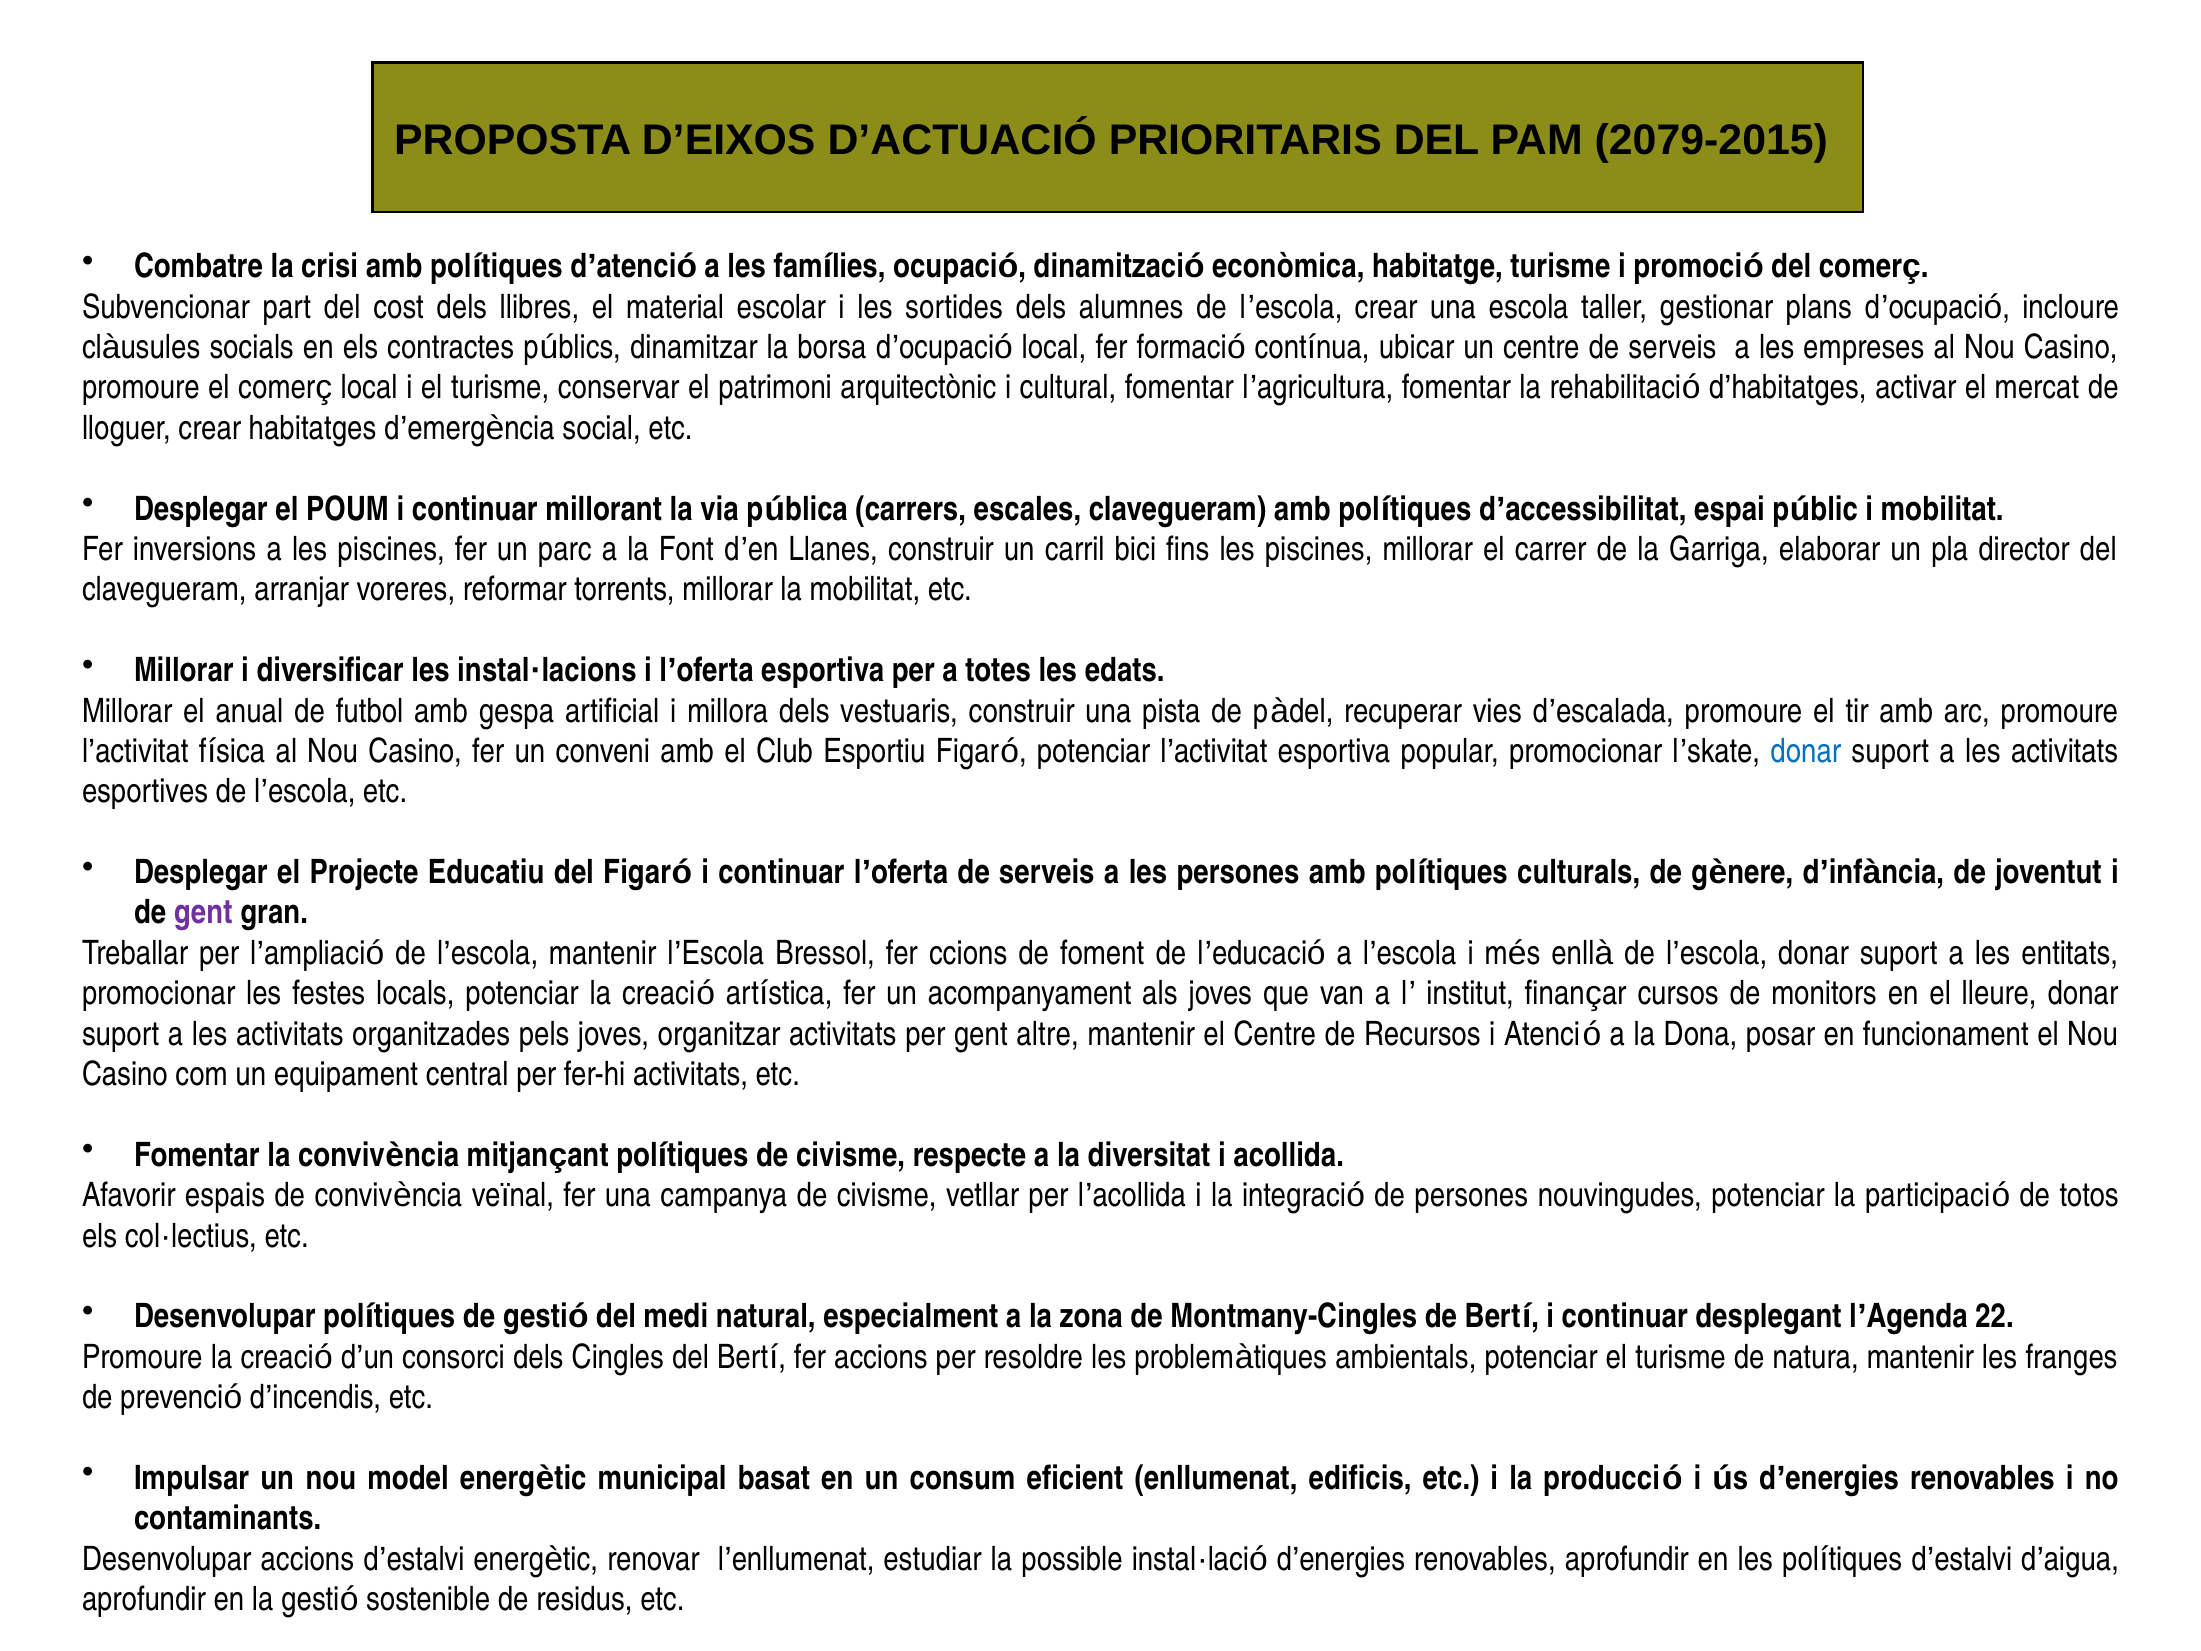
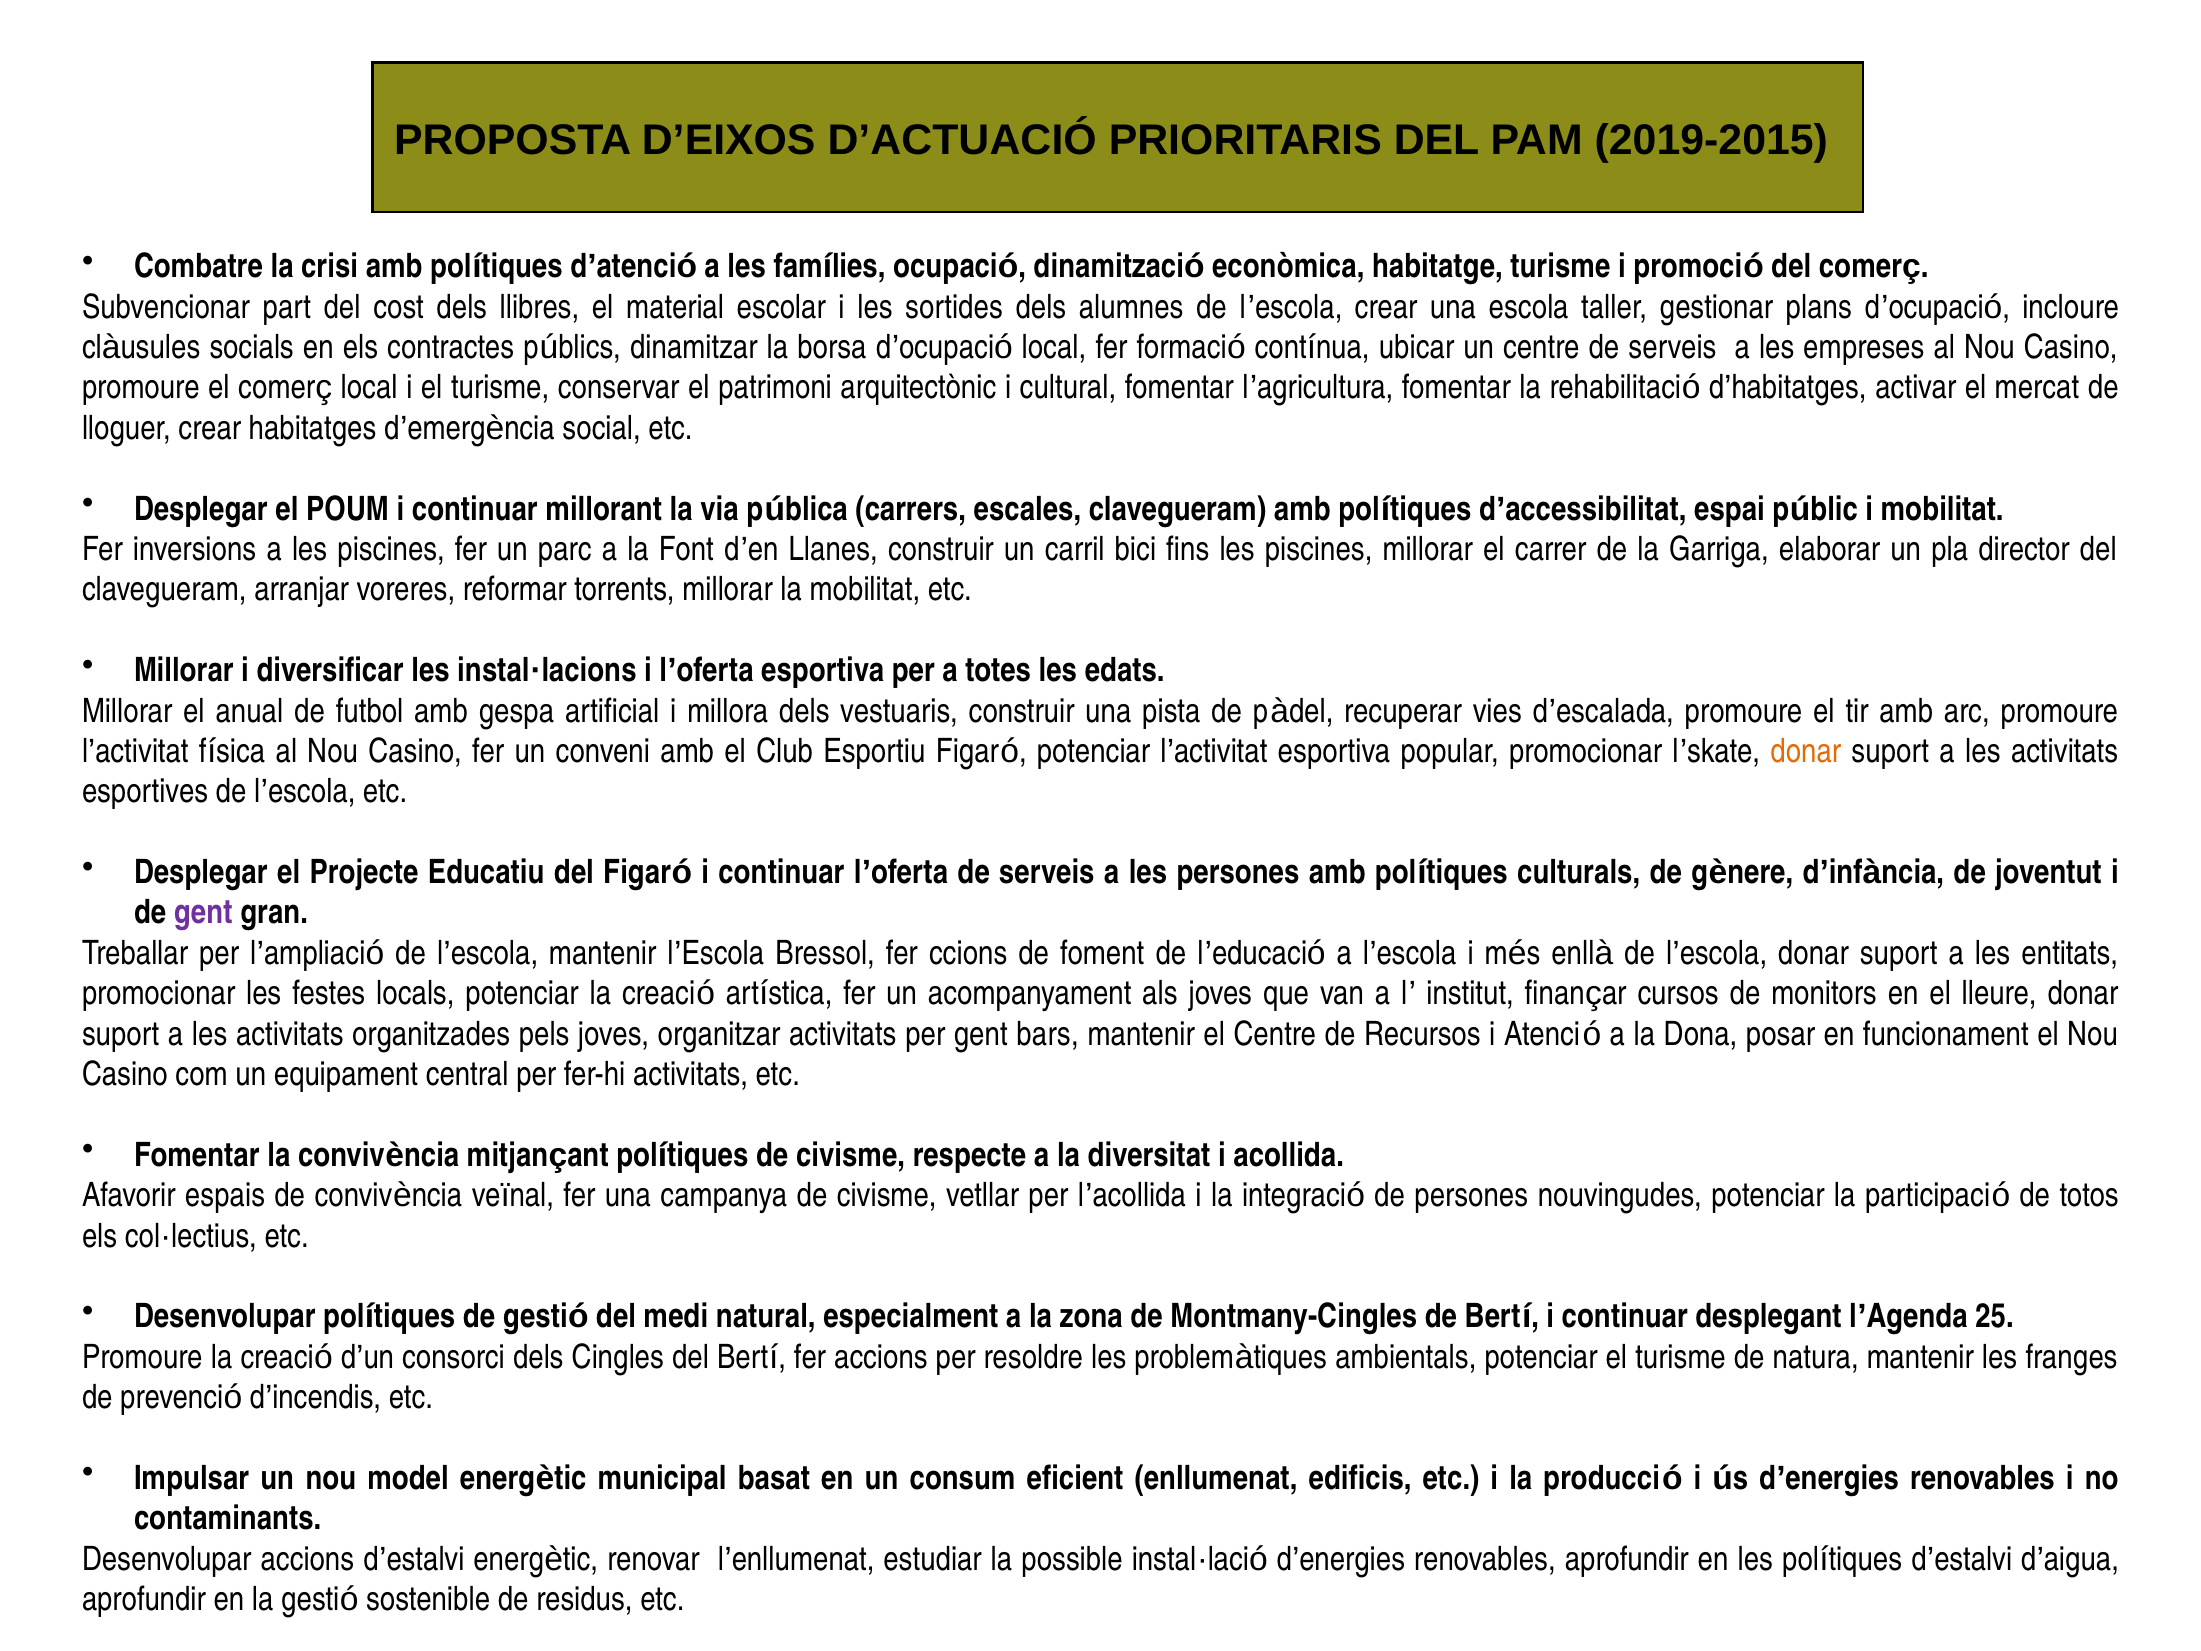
2079-2015: 2079-2015 -> 2019-2015
donar at (1806, 751) colour: blue -> orange
altre: altre -> bars
22: 22 -> 25
